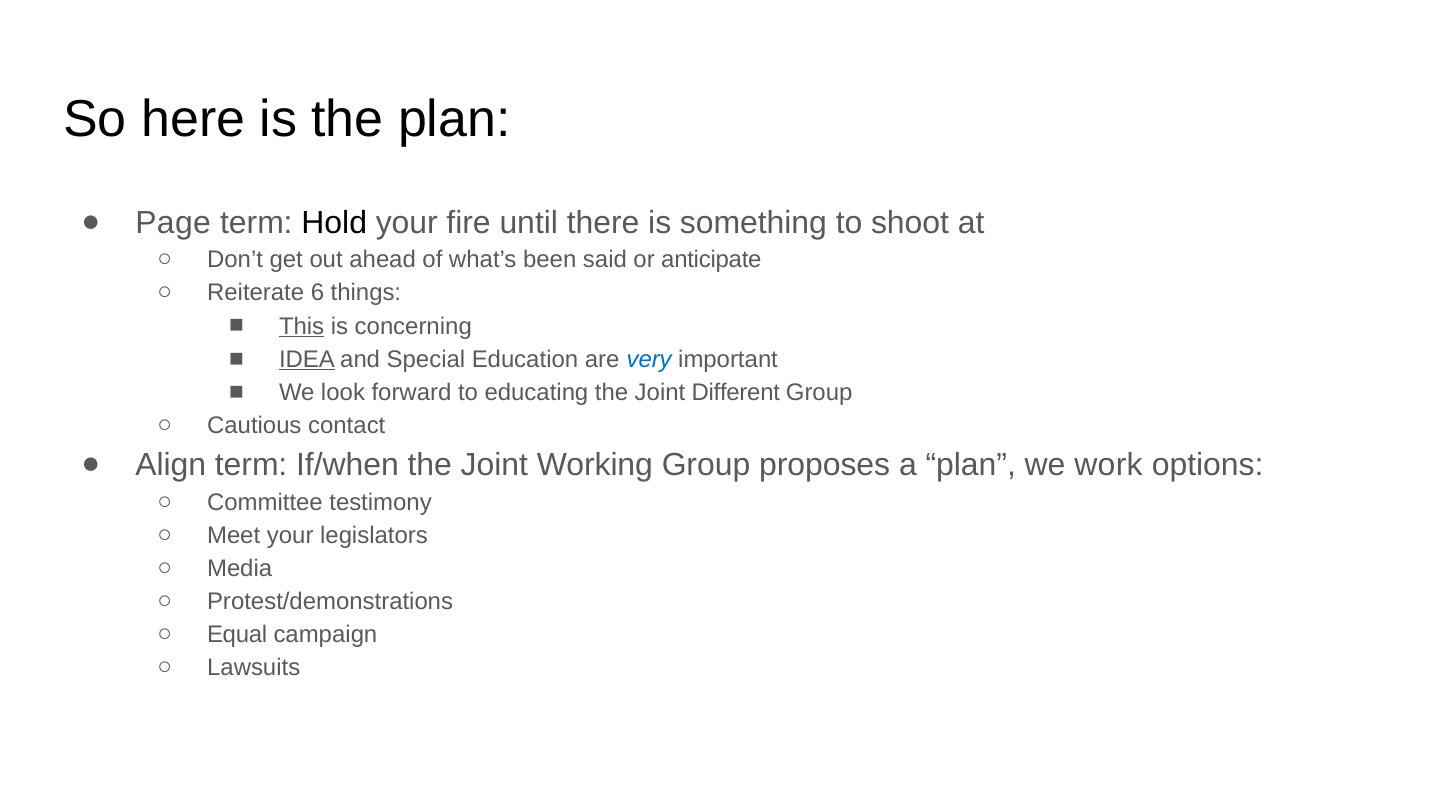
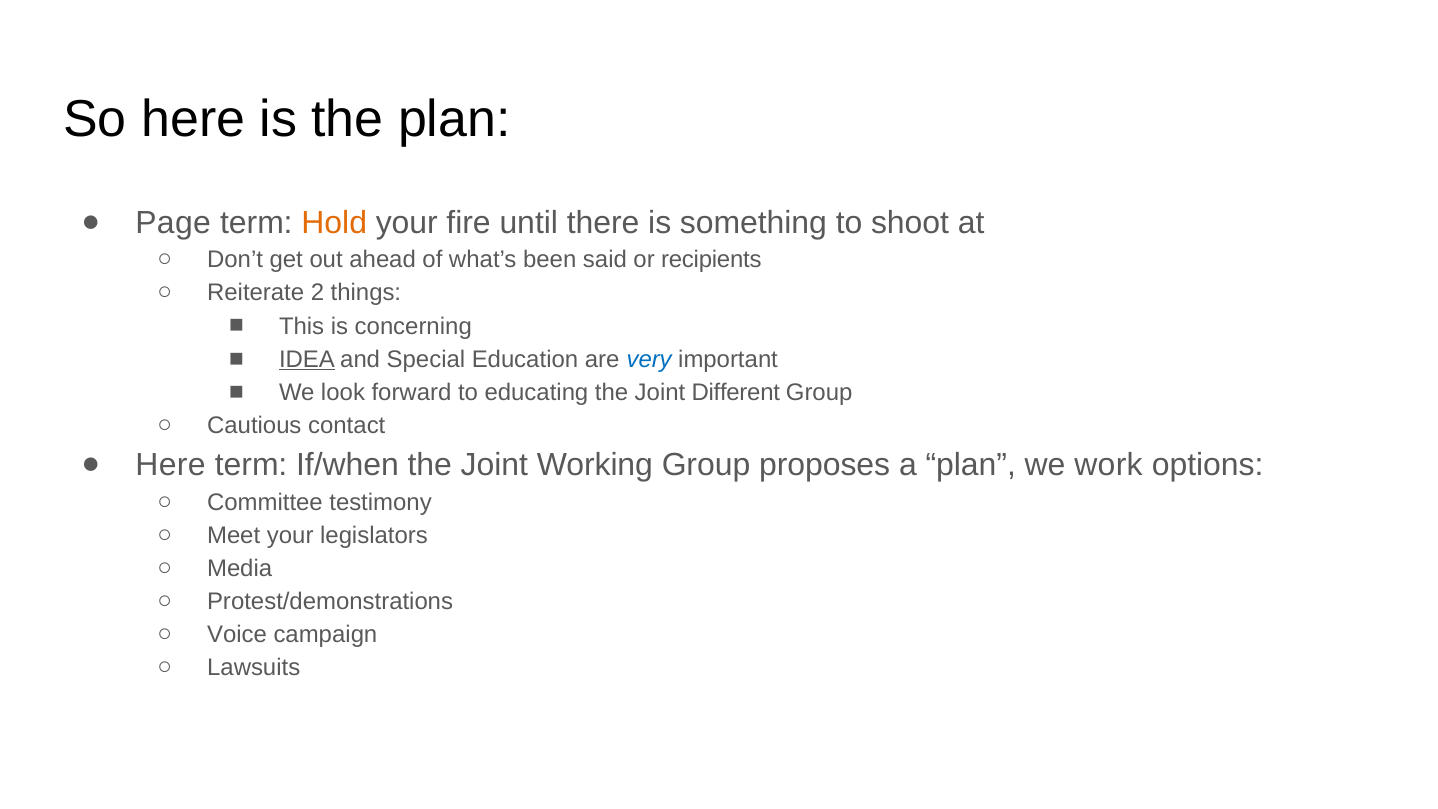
Hold colour: black -> orange
anticipate: anticipate -> recipients
6: 6 -> 2
This underline: present -> none
Align at (171, 465): Align -> Here
Equal: Equal -> Voice
